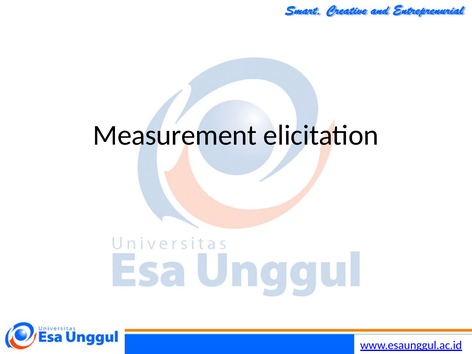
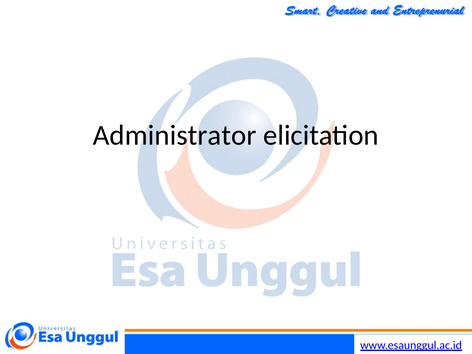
Measurement: Measurement -> Administrator
